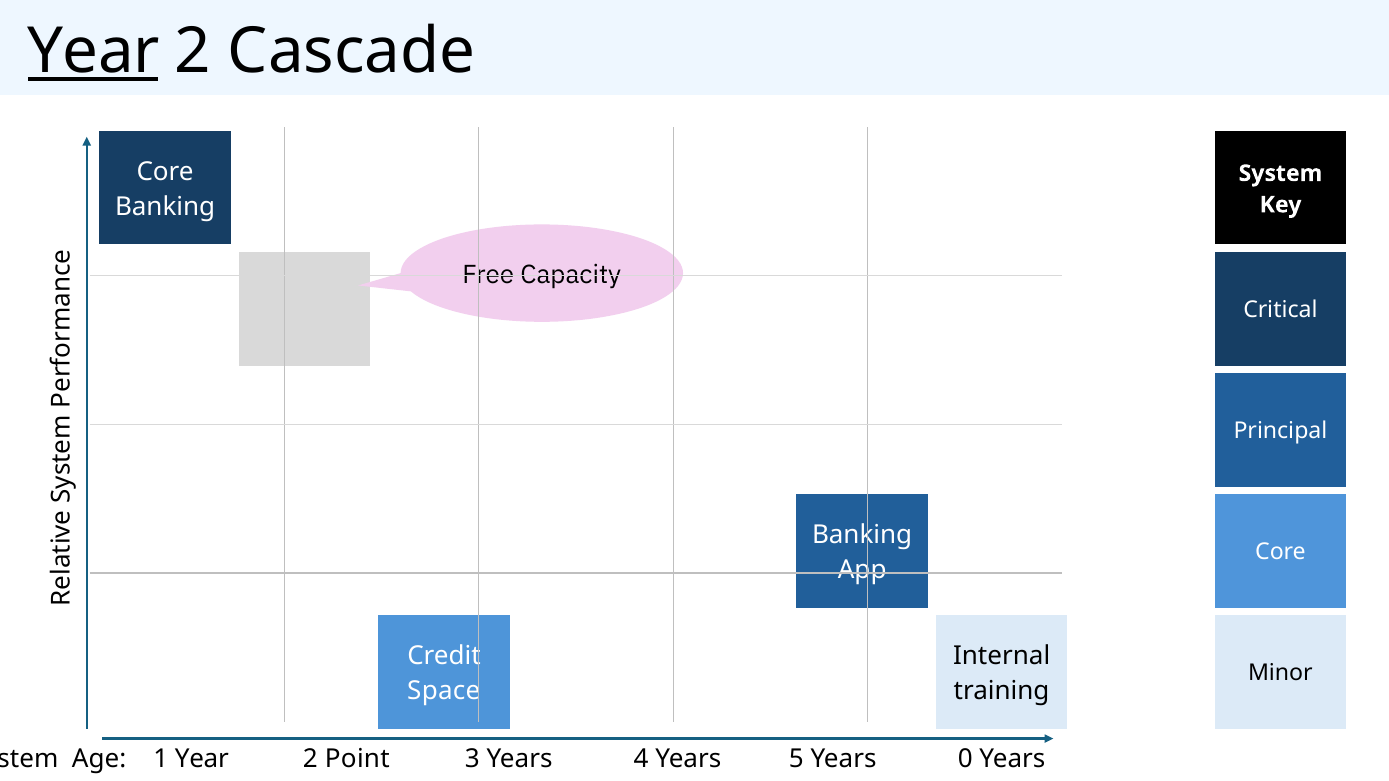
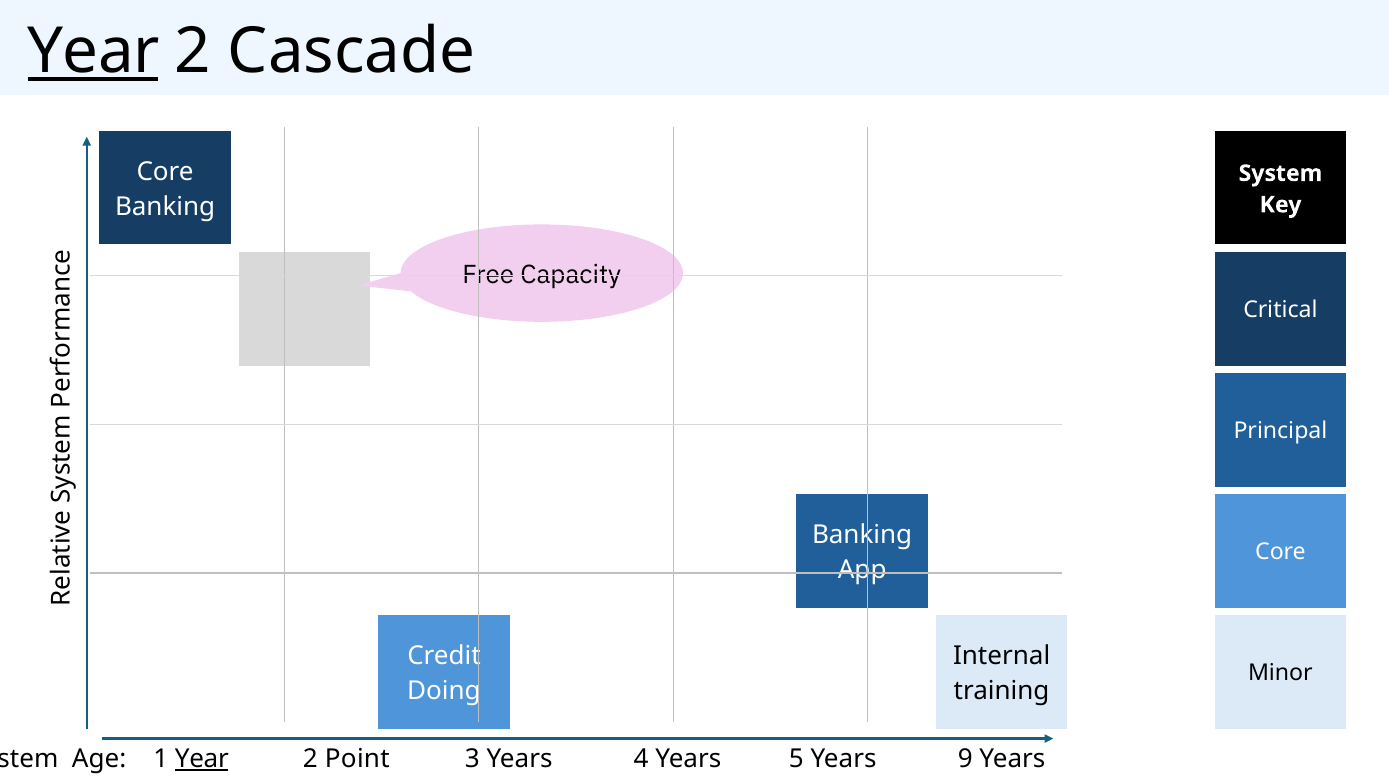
Space: Space -> Doing
Year at (202, 759) underline: none -> present
0: 0 -> 9
